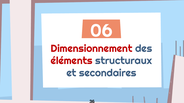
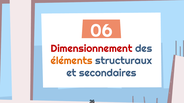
éléments colour: red -> orange
